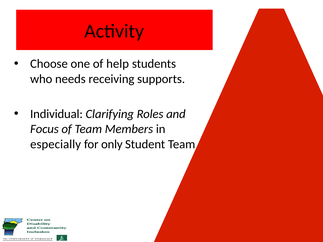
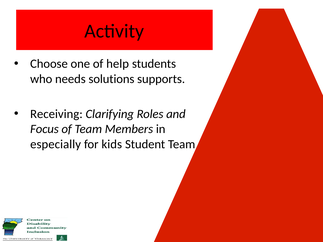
receiving: receiving -> solutions
Individual: Individual -> Receiving
only: only -> kids
